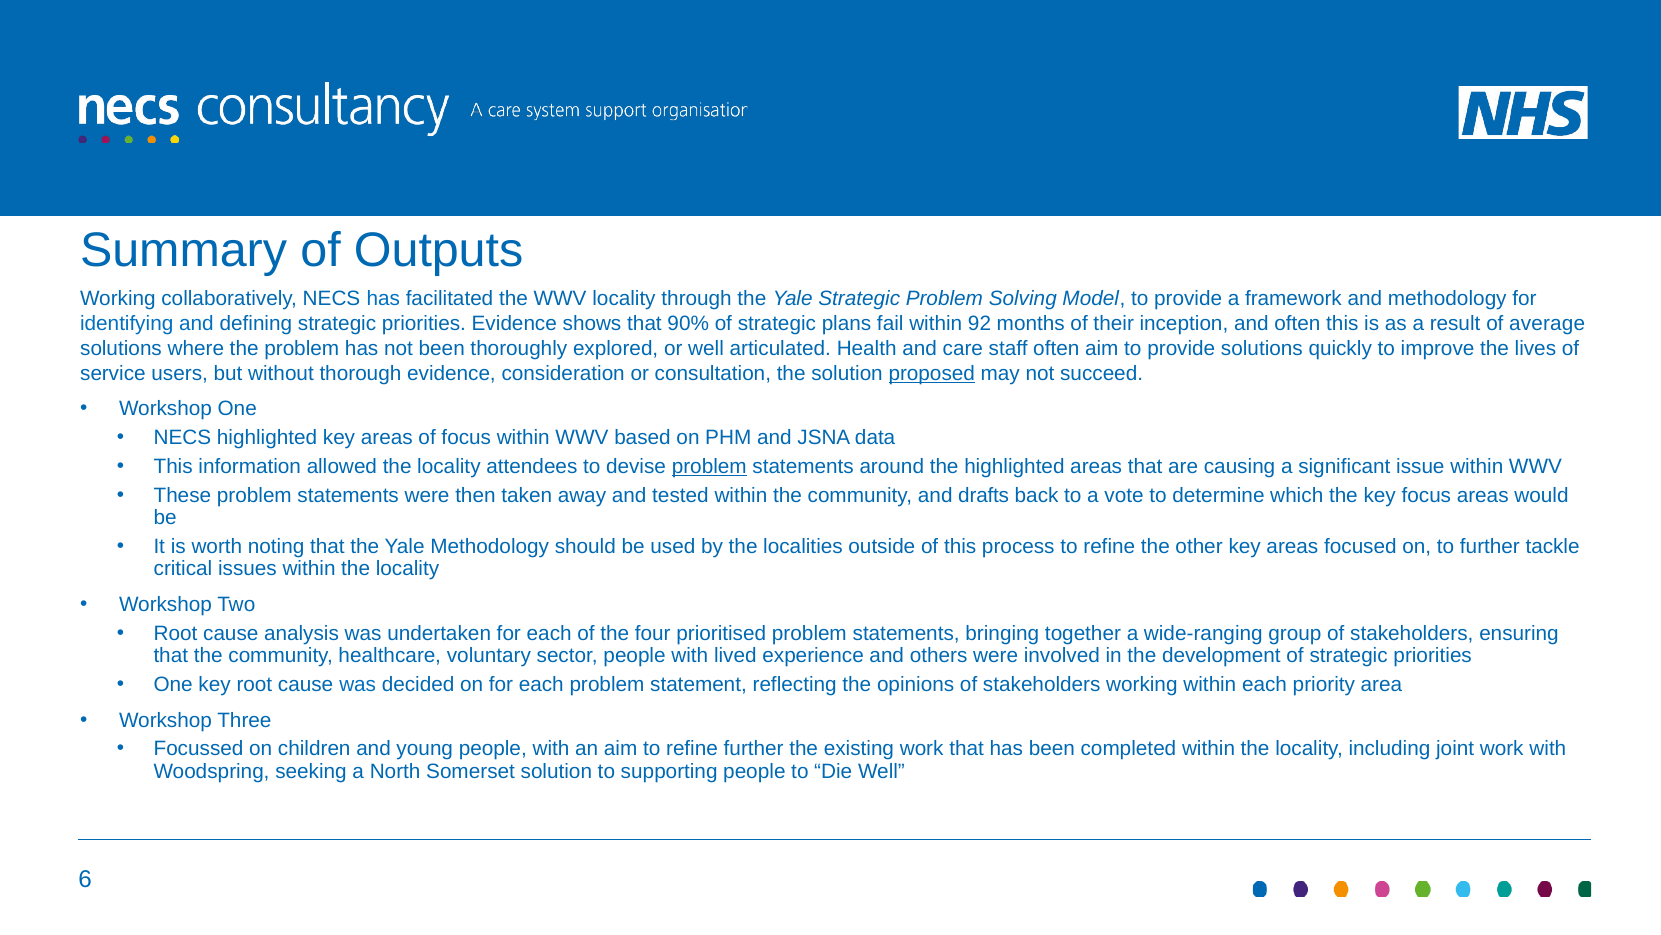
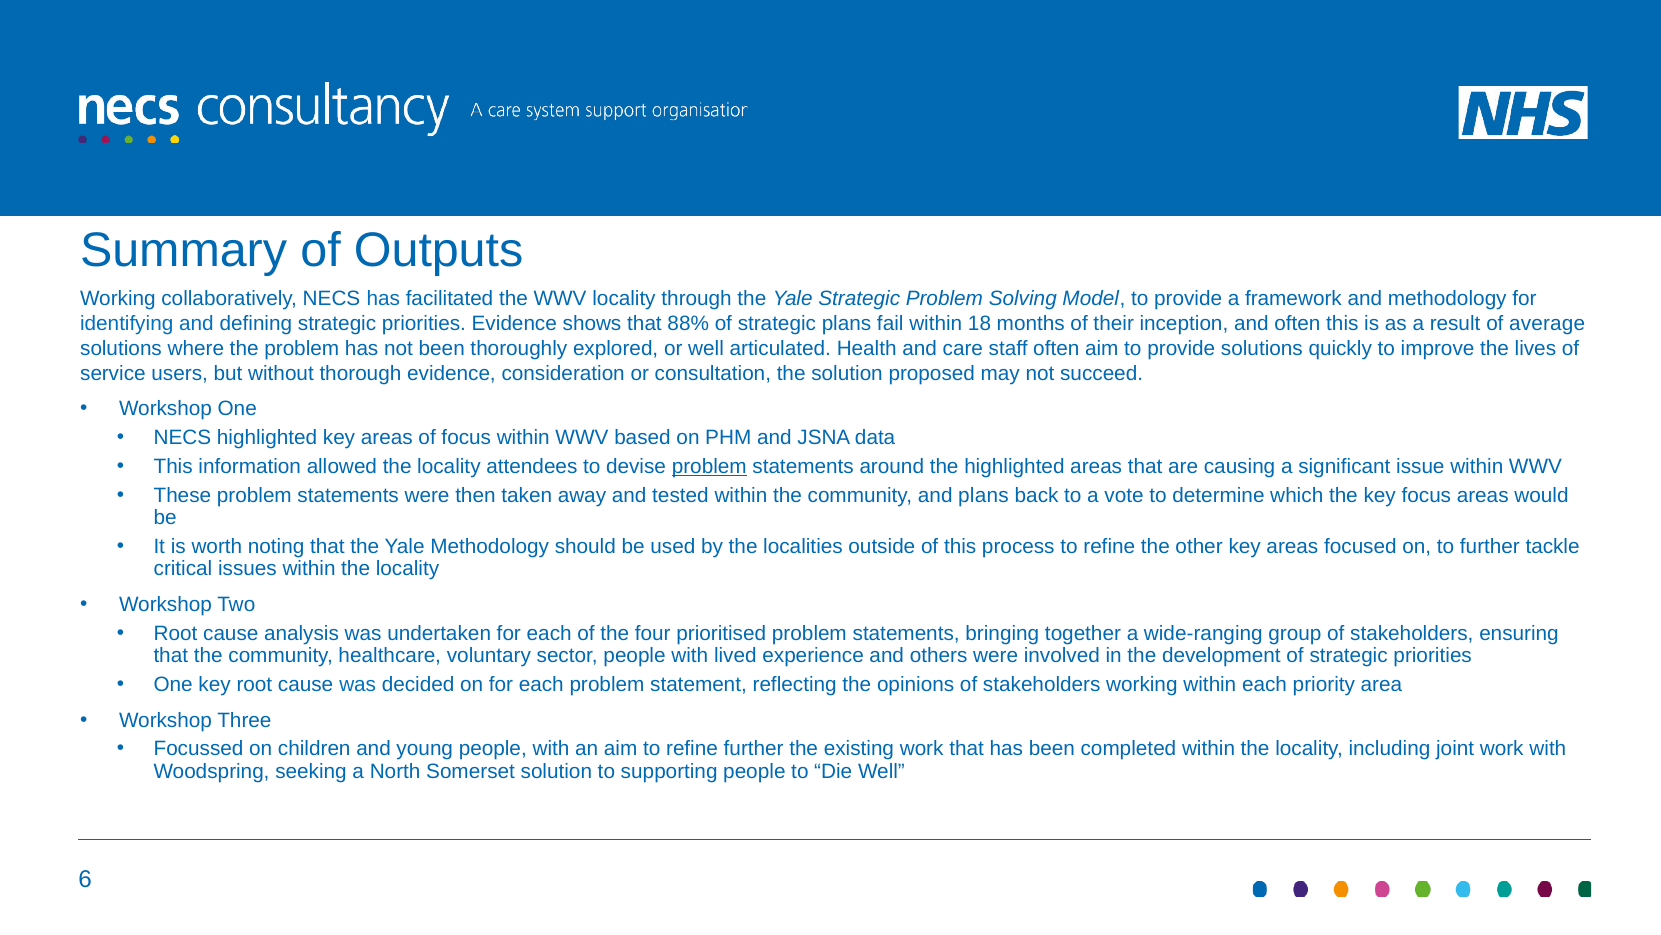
90%: 90% -> 88%
92: 92 -> 18
proposed underline: present -> none
and drafts: drafts -> plans
